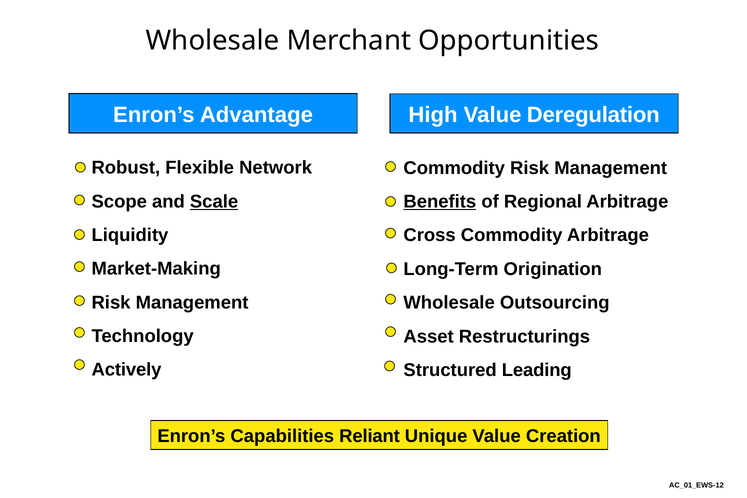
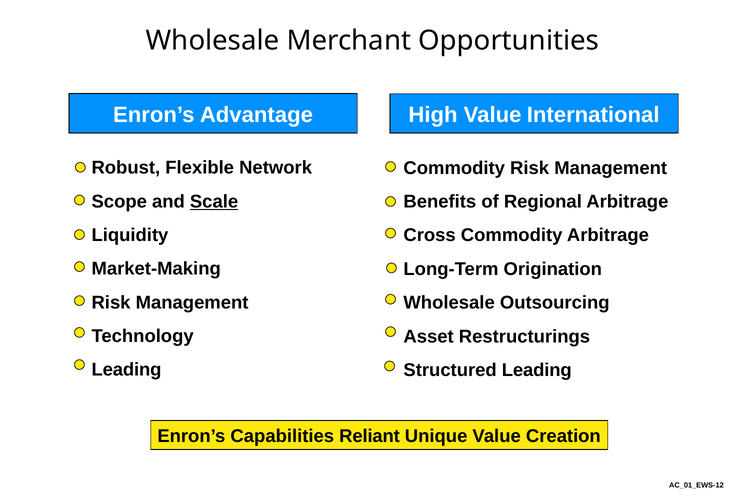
Deregulation: Deregulation -> International
Benefits underline: present -> none
Actively at (126, 370): Actively -> Leading
